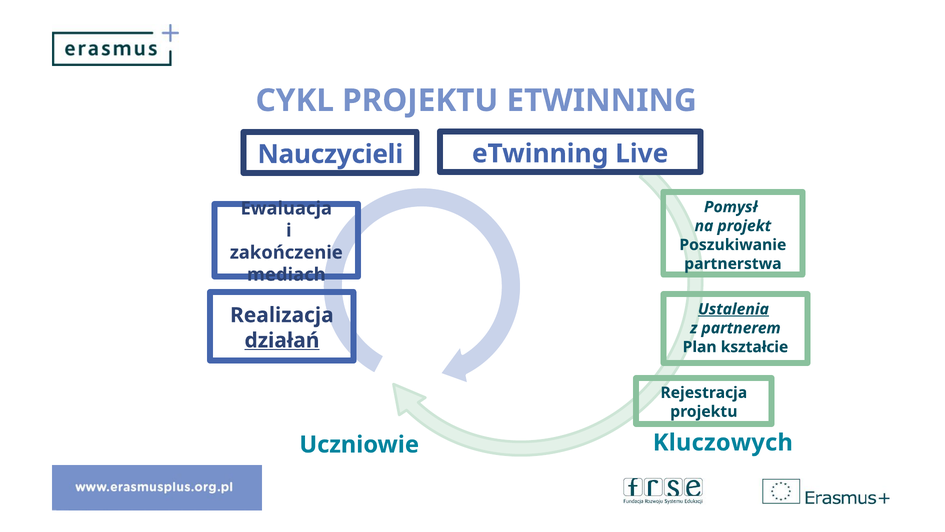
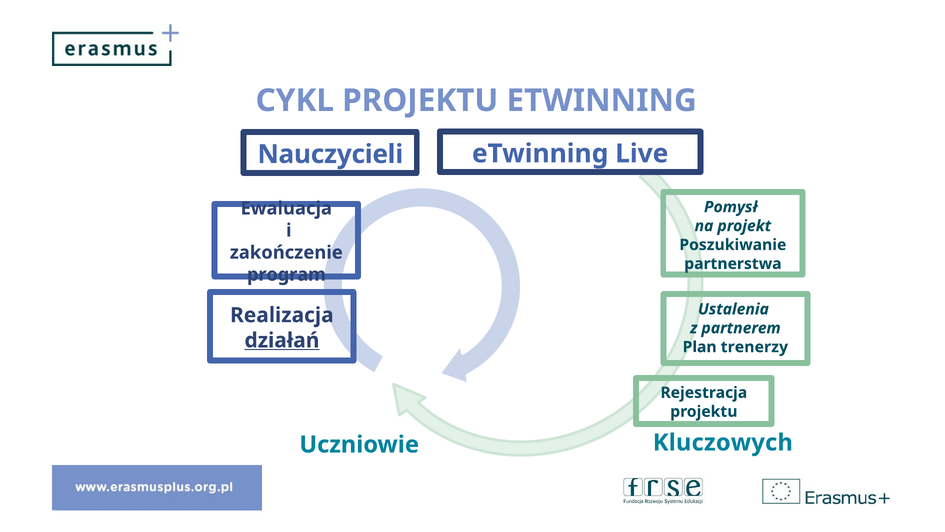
mediach: mediach -> program
Ustalenia underline: present -> none
kształcie: kształcie -> trenerzy
